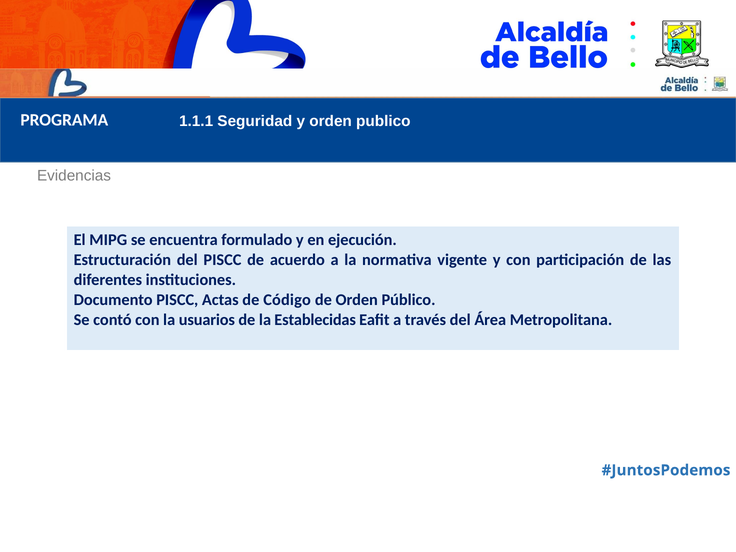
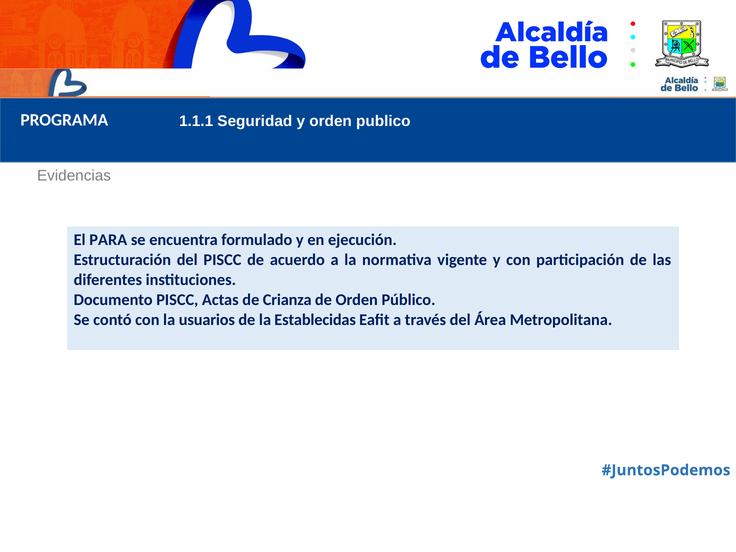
MIPG: MIPG -> PARA
Código: Código -> Crianza
